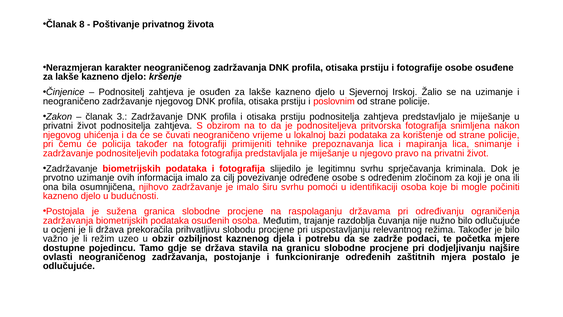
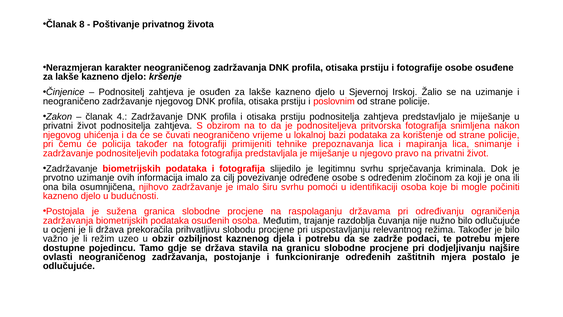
3: 3 -> 4
te početka: početka -> potrebu
